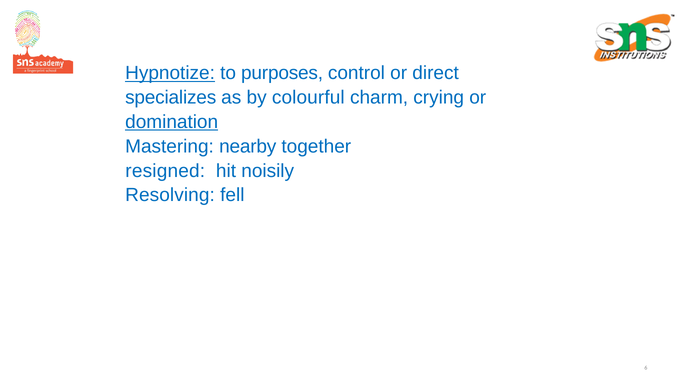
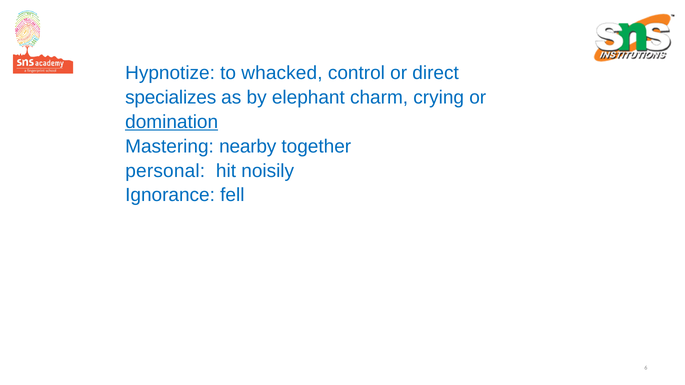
Hypnotize underline: present -> none
purposes: purposes -> whacked
colourful: colourful -> elephant
resigned: resigned -> personal
Resolving: Resolving -> Ignorance
